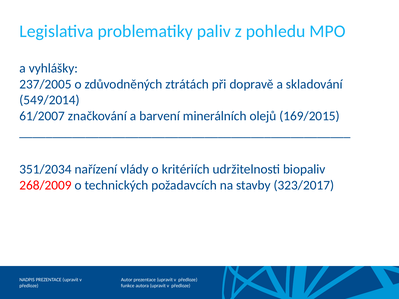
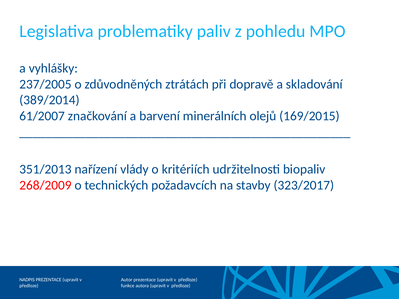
549/2014: 549/2014 -> 389/2014
351/2034: 351/2034 -> 351/2013
